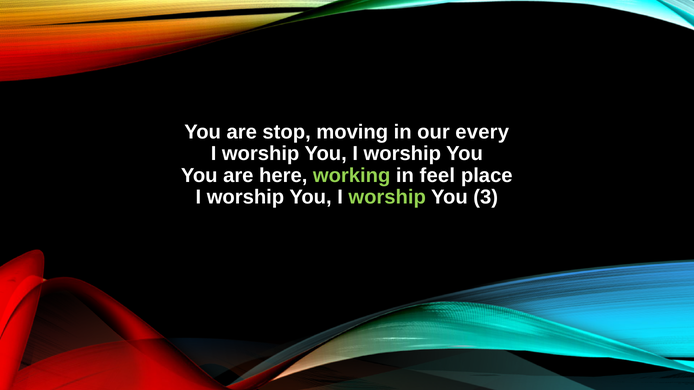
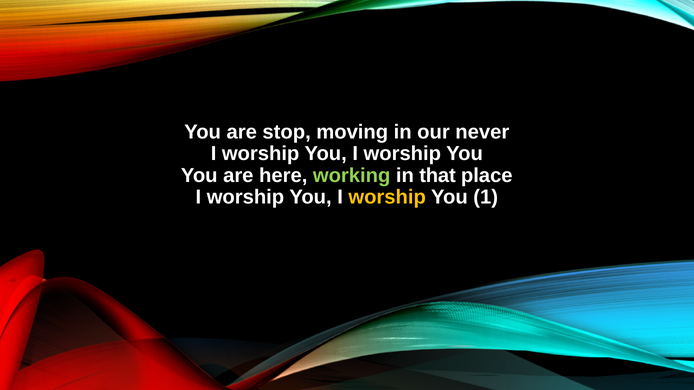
every: every -> never
feel: feel -> that
worship at (387, 197) colour: light green -> yellow
3: 3 -> 1
